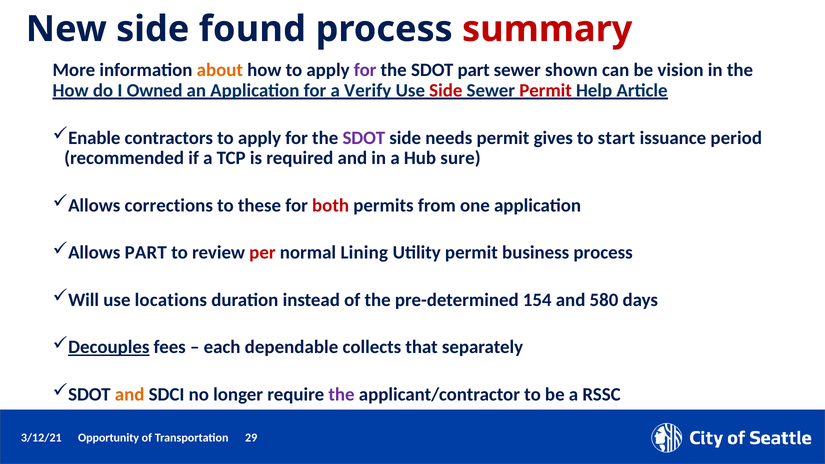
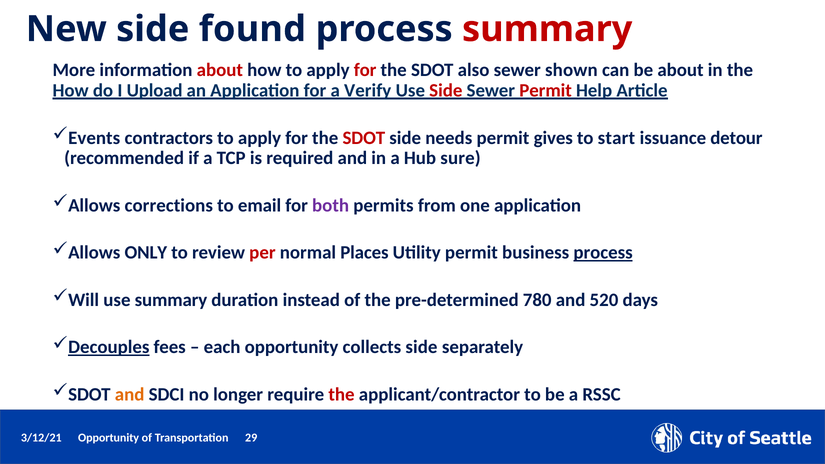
about at (220, 70) colour: orange -> red
for at (365, 70) colour: purple -> red
SDOT part: part -> also
be vision: vision -> about
Owned: Owned -> Upload
Enable: Enable -> Events
SDOT at (364, 138) colour: purple -> red
period: period -> detour
these: these -> email
both colour: red -> purple
Allows PART: PART -> ONLY
Lining: Lining -> Places
process at (603, 253) underline: none -> present
use locations: locations -> summary
154: 154 -> 780
580: 580 -> 520
each dependable: dependable -> opportunity
collects that: that -> side
the at (342, 394) colour: purple -> red
